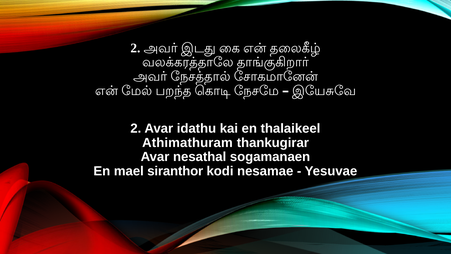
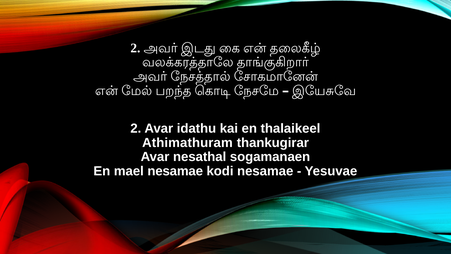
mael siranthor: siranthor -> nesamae
